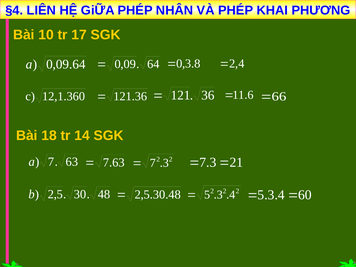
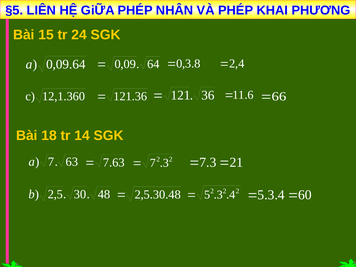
§4: §4 -> §5
10: 10 -> 15
17: 17 -> 24
